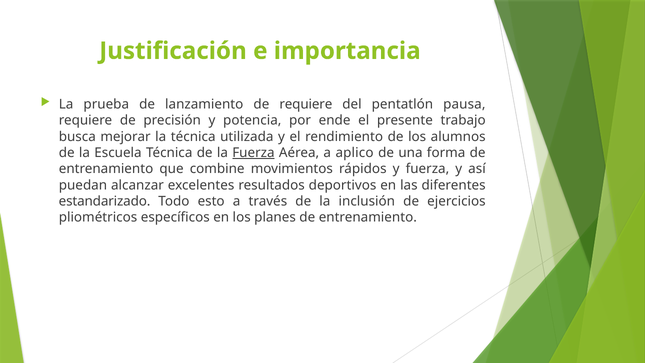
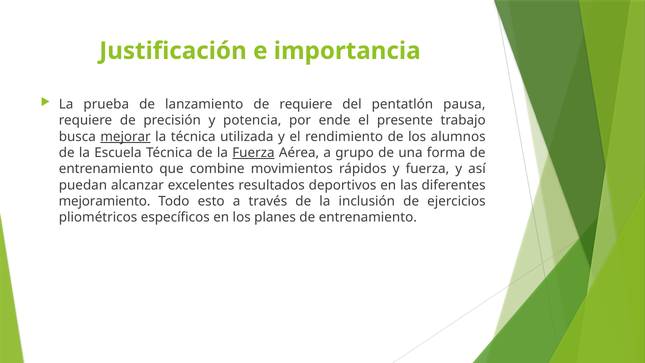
mejorar underline: none -> present
aplico: aplico -> grupo
estandarizado: estandarizado -> mejoramiento
